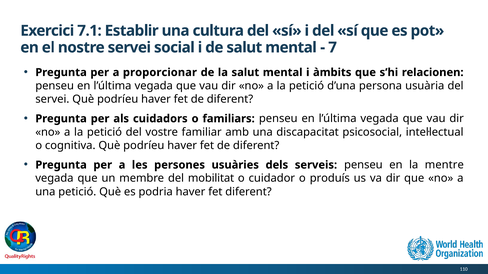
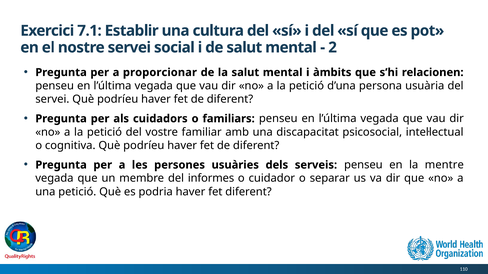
7: 7 -> 2
mobilitat: mobilitat -> informes
produís: produís -> separar
